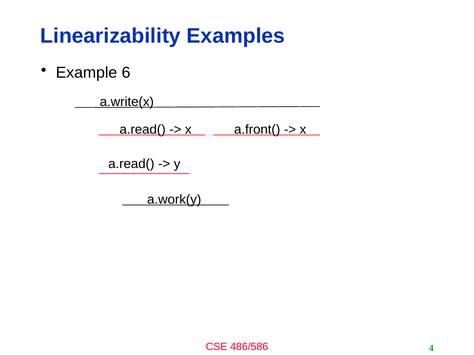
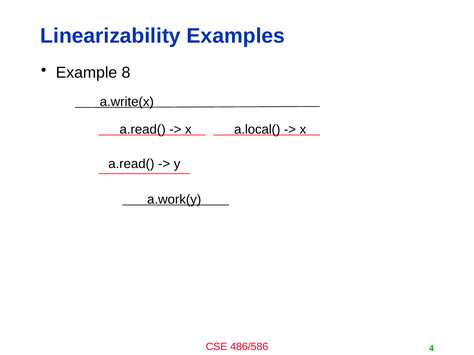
6: 6 -> 8
a.front(: a.front( -> a.local(
